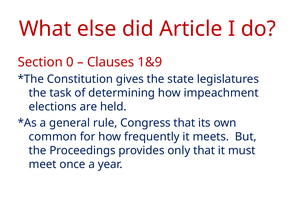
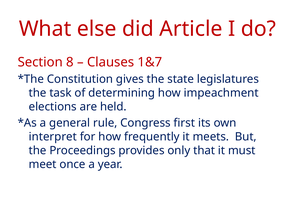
0: 0 -> 8
1&9: 1&9 -> 1&7
Congress that: that -> first
common: common -> interpret
